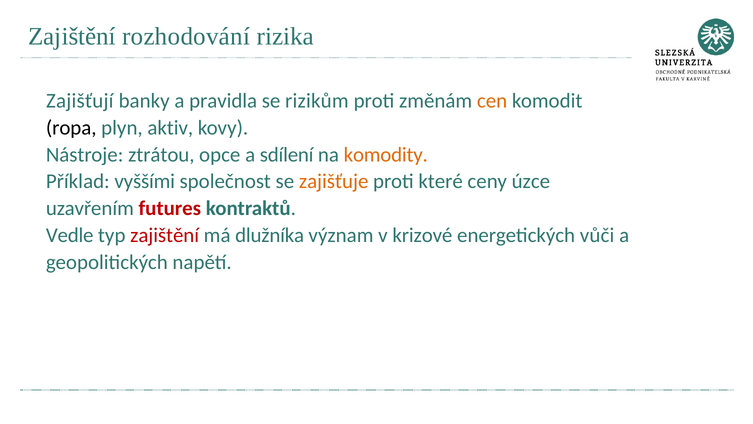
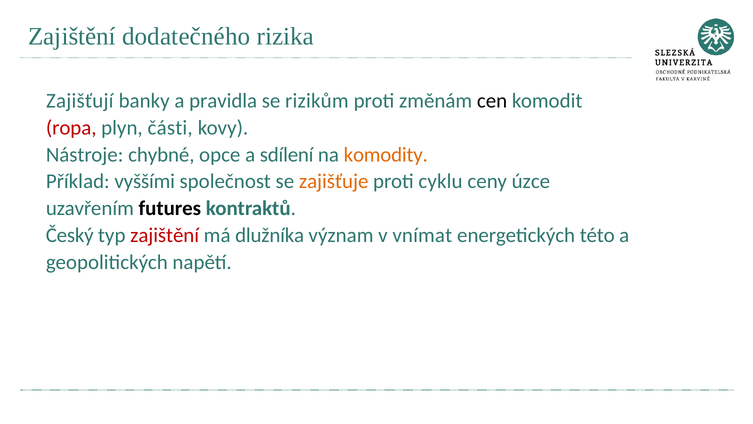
rozhodování: rozhodování -> dodatečného
cen colour: orange -> black
ropa colour: black -> red
aktiv: aktiv -> části
ztrátou: ztrátou -> chybné
které: které -> cyklu
futures colour: red -> black
Vedle: Vedle -> Český
krizové: krizové -> vnímat
vůči: vůči -> této
